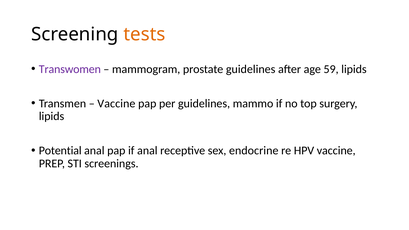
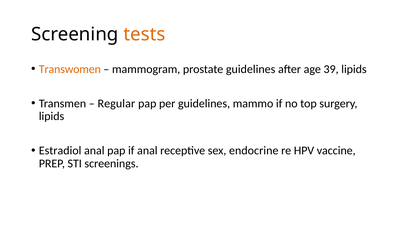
Transwomen colour: purple -> orange
59: 59 -> 39
Vaccine at (116, 103): Vaccine -> Regular
Potential: Potential -> Estradiol
